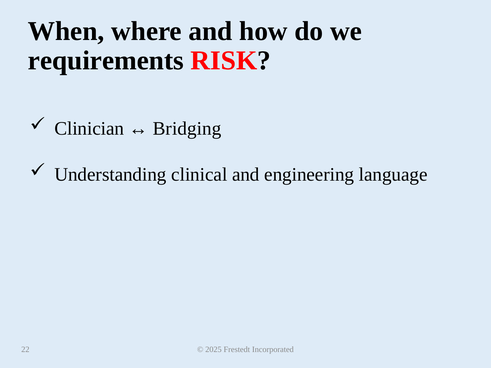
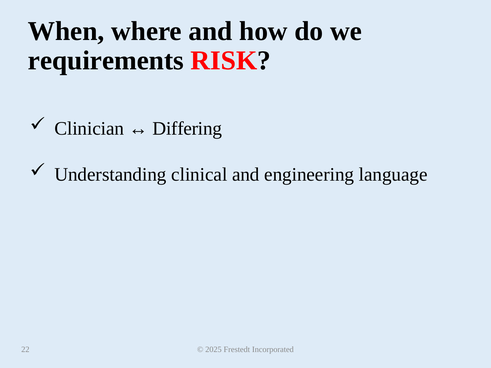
Bridging: Bridging -> Differing
